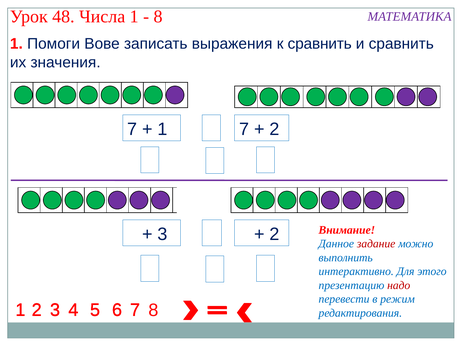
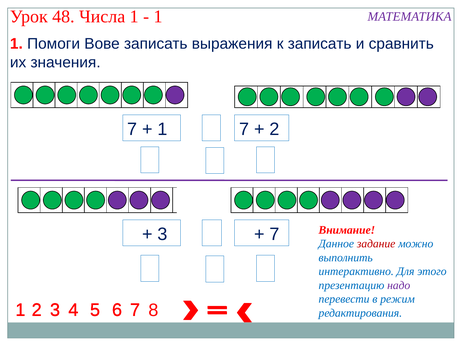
8 at (158, 17): 8 -> 1
к сравнить: сравнить -> записать
2 at (274, 235): 2 -> 7
надо colour: red -> purple
